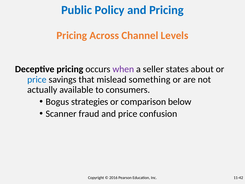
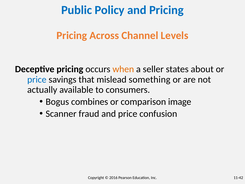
when colour: purple -> orange
strategies: strategies -> combines
below: below -> image
